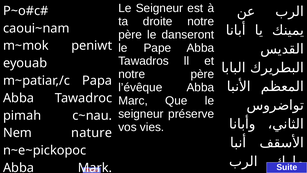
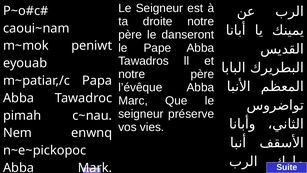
nature: nature -> enwnq
